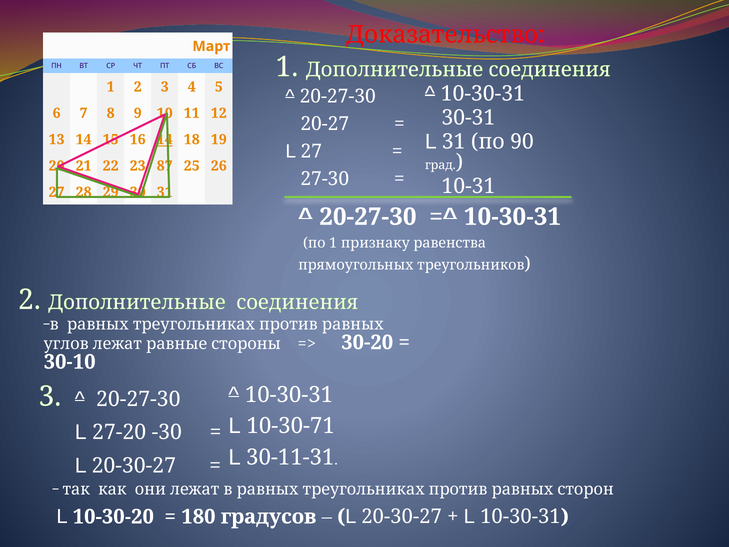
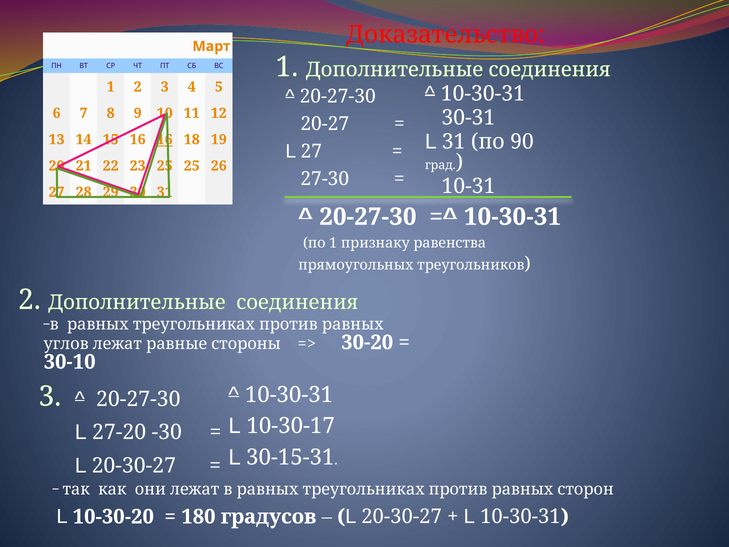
16 14: 14 -> 16
23 87: 87 -> 25
10-30-71: 10-30-71 -> 10-30-17
30-11-31: 30-11-31 -> 30-15-31
